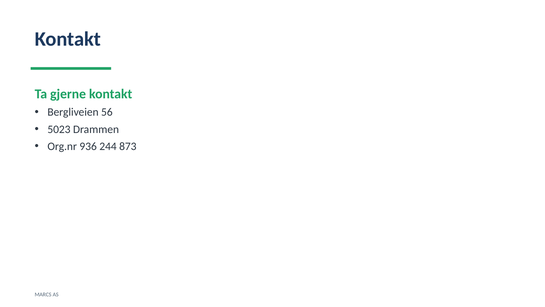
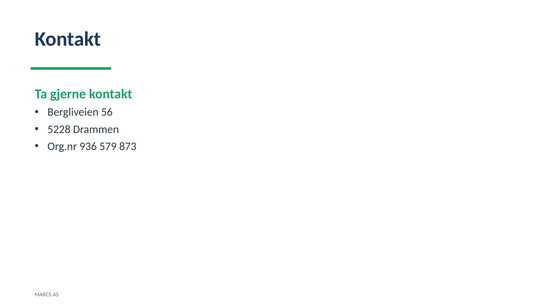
5023: 5023 -> 5228
244: 244 -> 579
